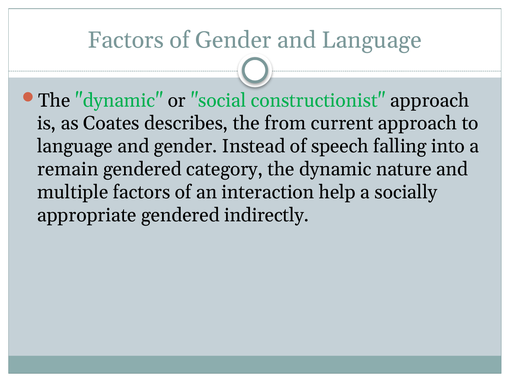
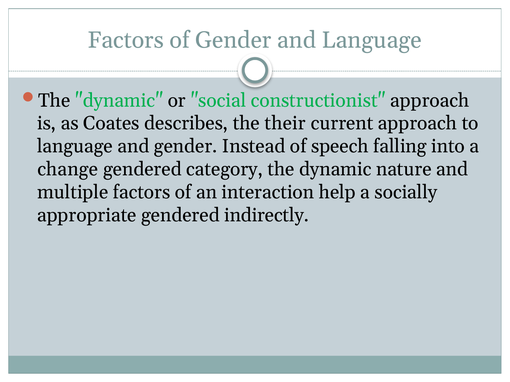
from: from -> their
remain: remain -> change
